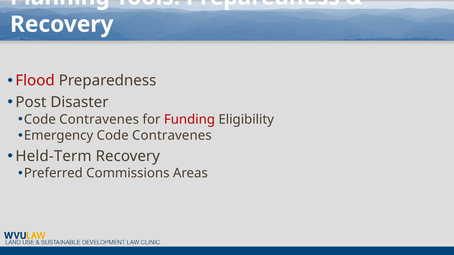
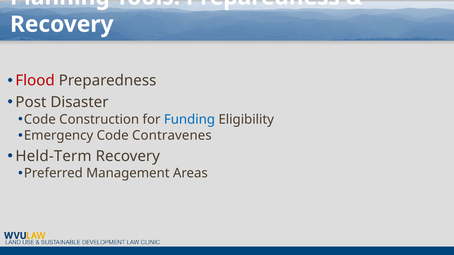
Contravenes at (99, 120): Contravenes -> Construction
Funding colour: red -> blue
Commissions: Commissions -> Management
